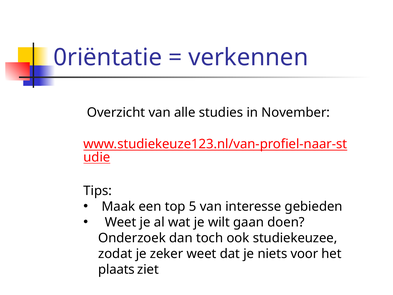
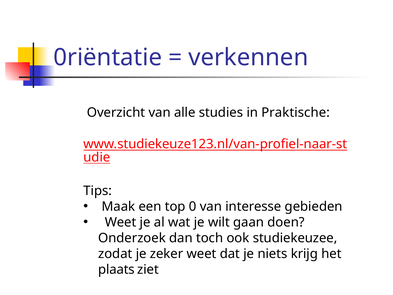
November: November -> Praktische
5: 5 -> 0
voor: voor -> krijg
